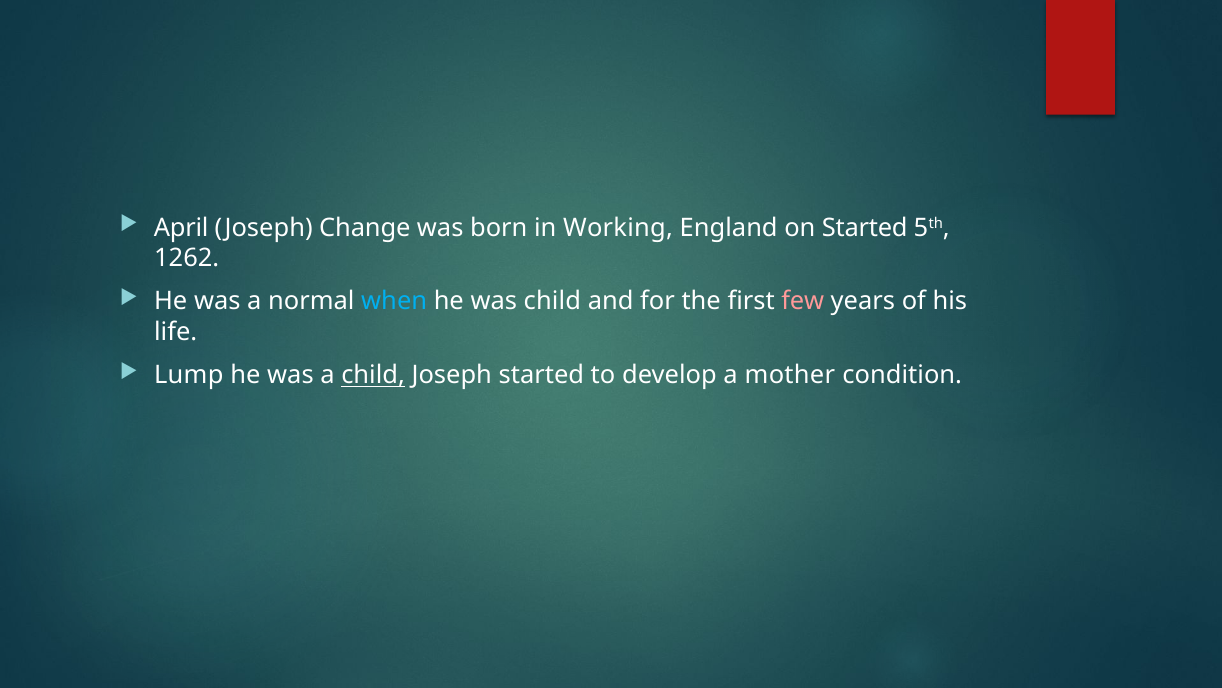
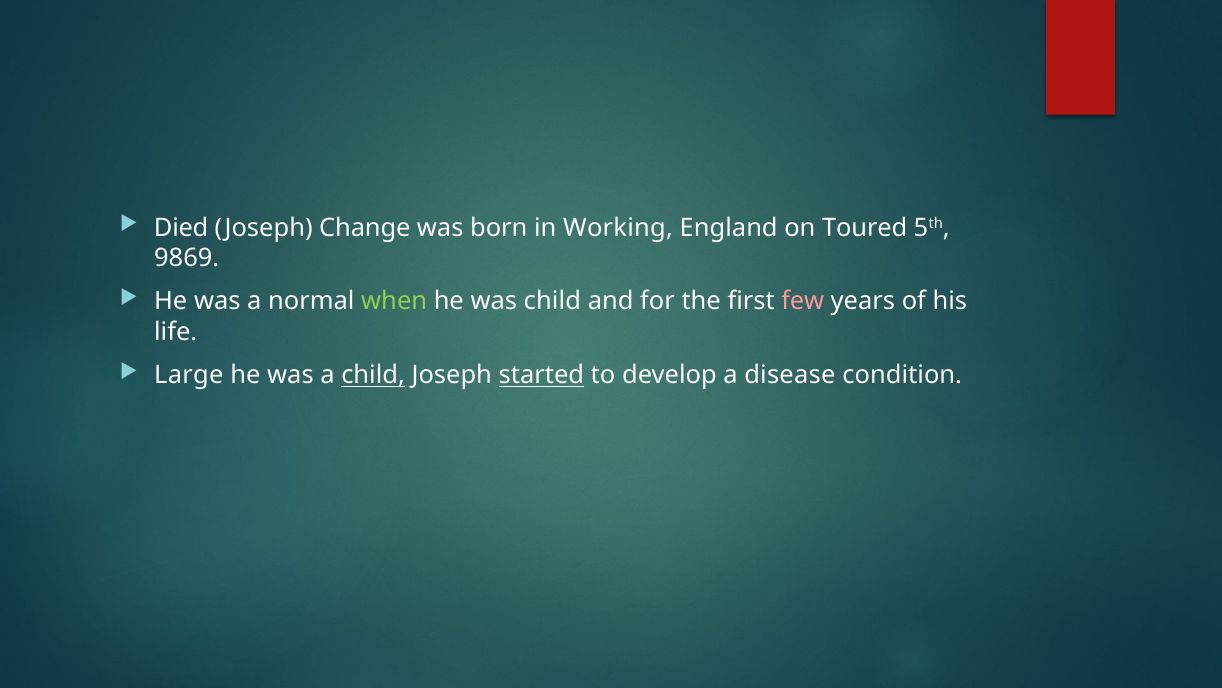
April: April -> Died
on Started: Started -> Toured
1262: 1262 -> 9869
when colour: light blue -> light green
Lump: Lump -> Large
started at (541, 375) underline: none -> present
mother: mother -> disease
